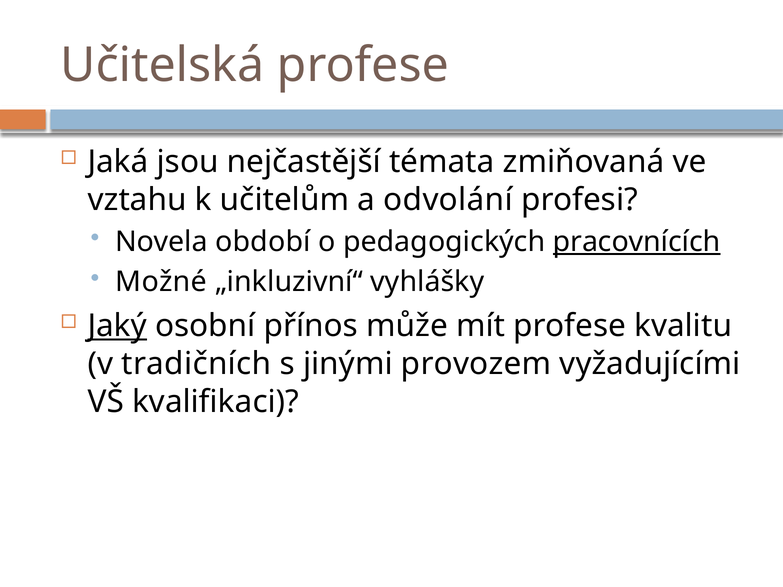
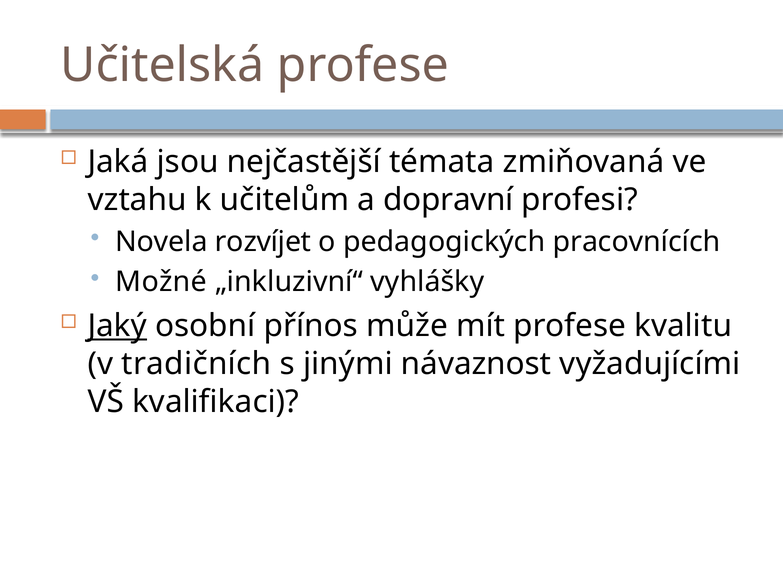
odvolání: odvolání -> dopravní
období: období -> rozvíjet
pracovnících underline: present -> none
provozem: provozem -> návaznost
